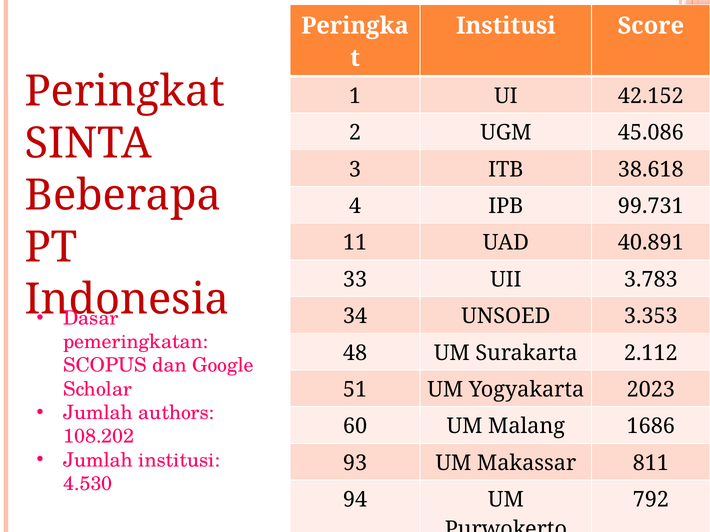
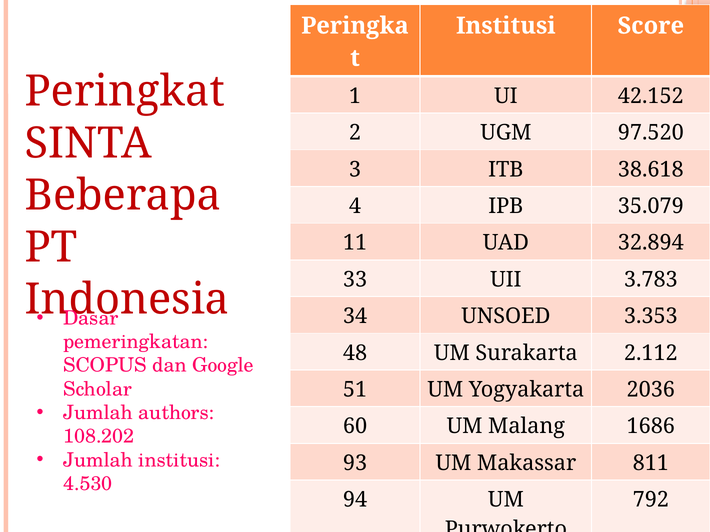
45.086: 45.086 -> 97.520
99.731: 99.731 -> 35.079
40.891: 40.891 -> 32.894
2023: 2023 -> 2036
